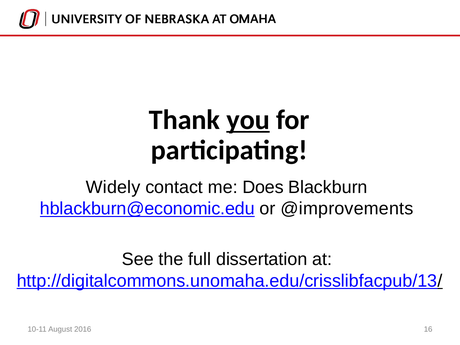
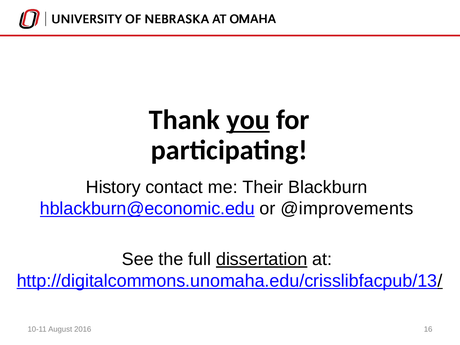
Widely: Widely -> History
Does: Does -> Their
dissertation underline: none -> present
